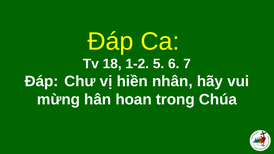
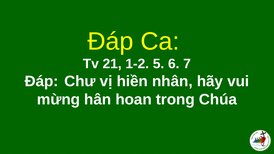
18: 18 -> 21
